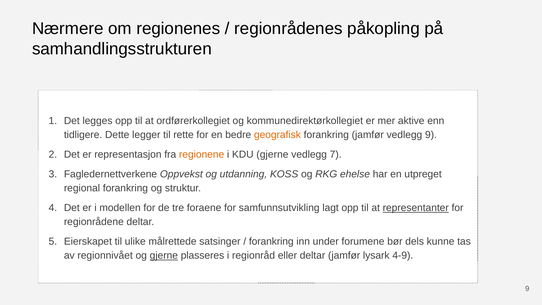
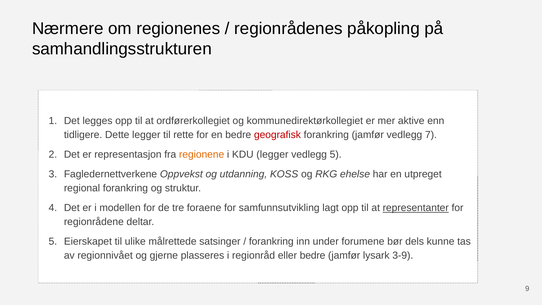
geografisk colour: orange -> red
vedlegg 9: 9 -> 7
KDU gjerne: gjerne -> legger
vedlegg 7: 7 -> 5
gjerne at (164, 256) underline: present -> none
eller deltar: deltar -> bedre
4-9: 4-9 -> 3-9
